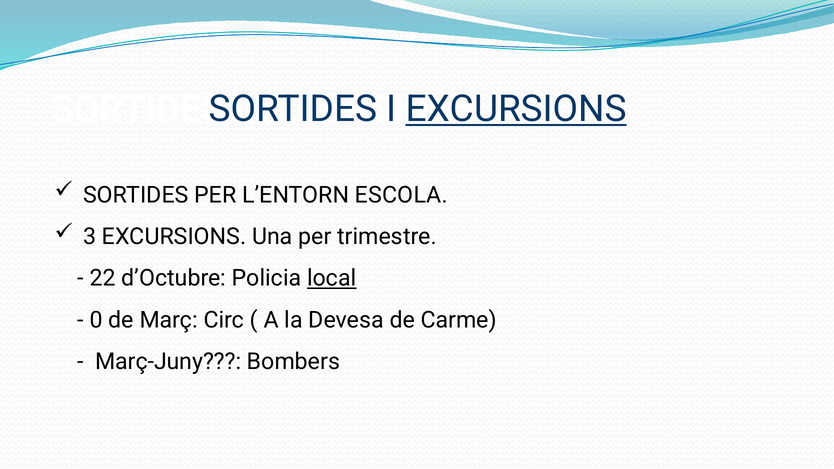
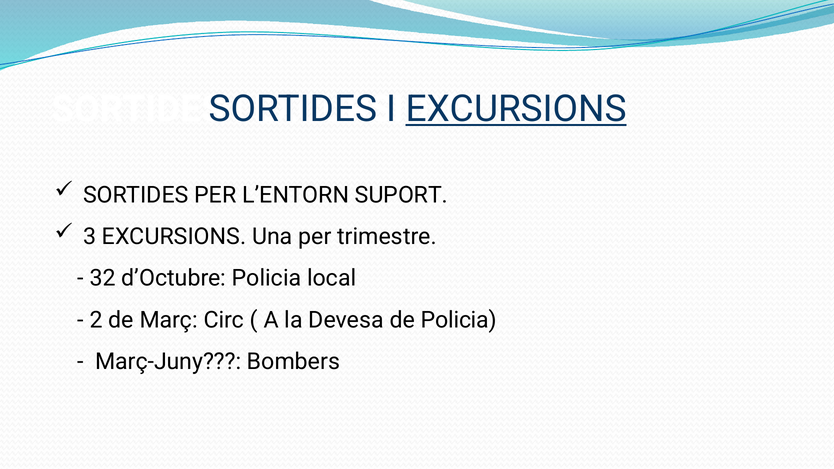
ESCOLA: ESCOLA -> SUPORT
22: 22 -> 32
local underline: present -> none
0: 0 -> 2
de Carme: Carme -> Policia
